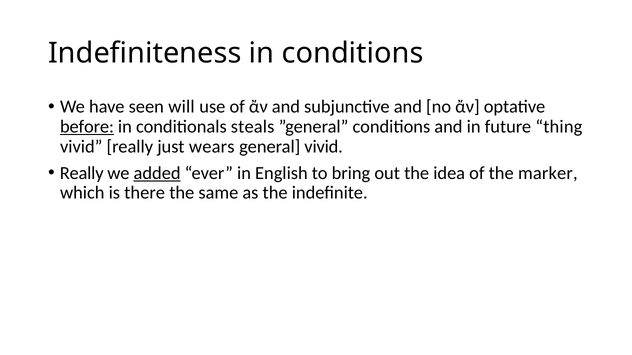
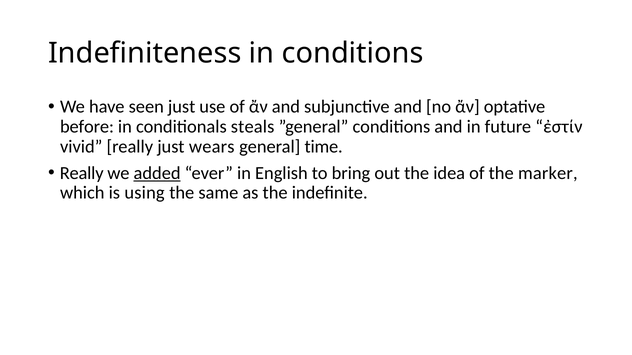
seen will: will -> just
before underline: present -> none
thing: thing -> ἐστίν
general vivid: vivid -> time
there: there -> using
